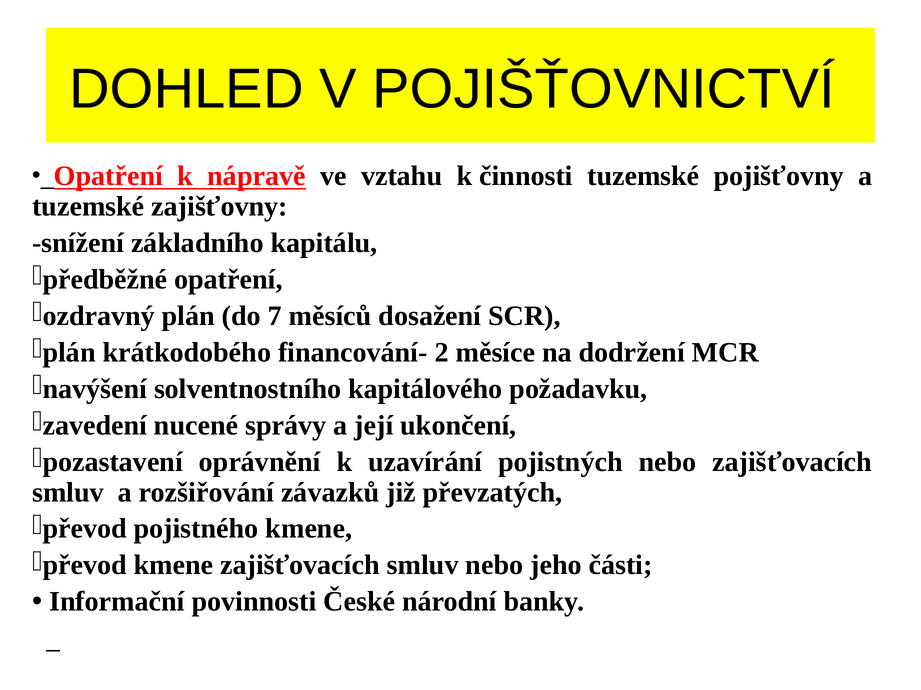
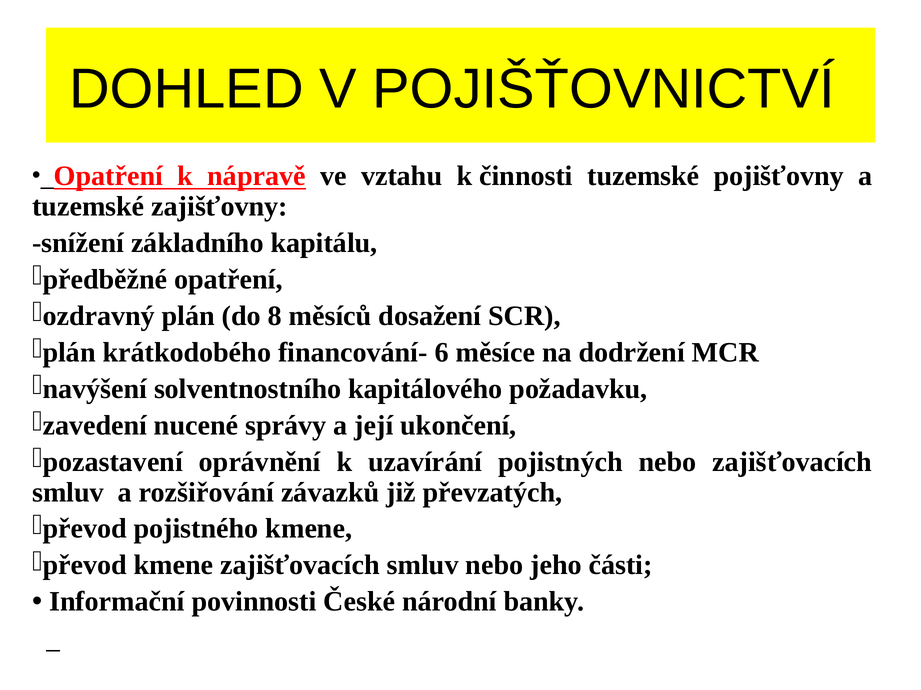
7: 7 -> 8
2: 2 -> 6
